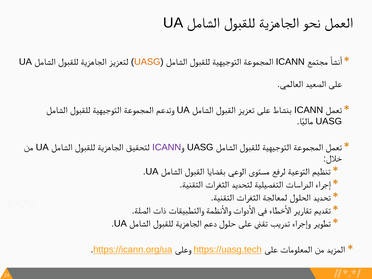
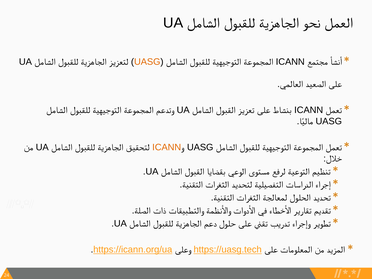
ICANN at (167, 147) colour: purple -> orange
